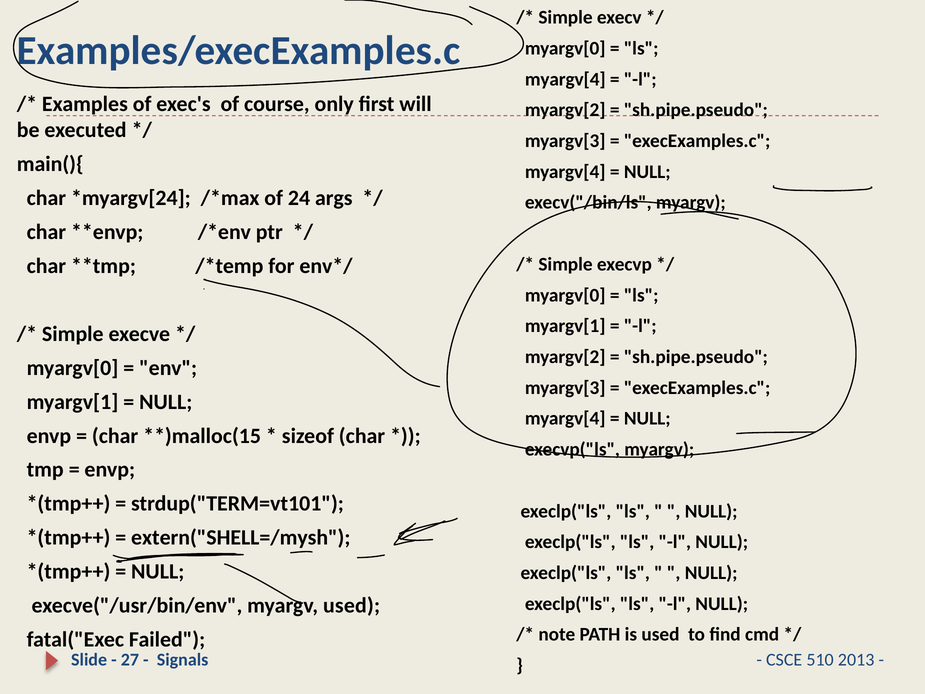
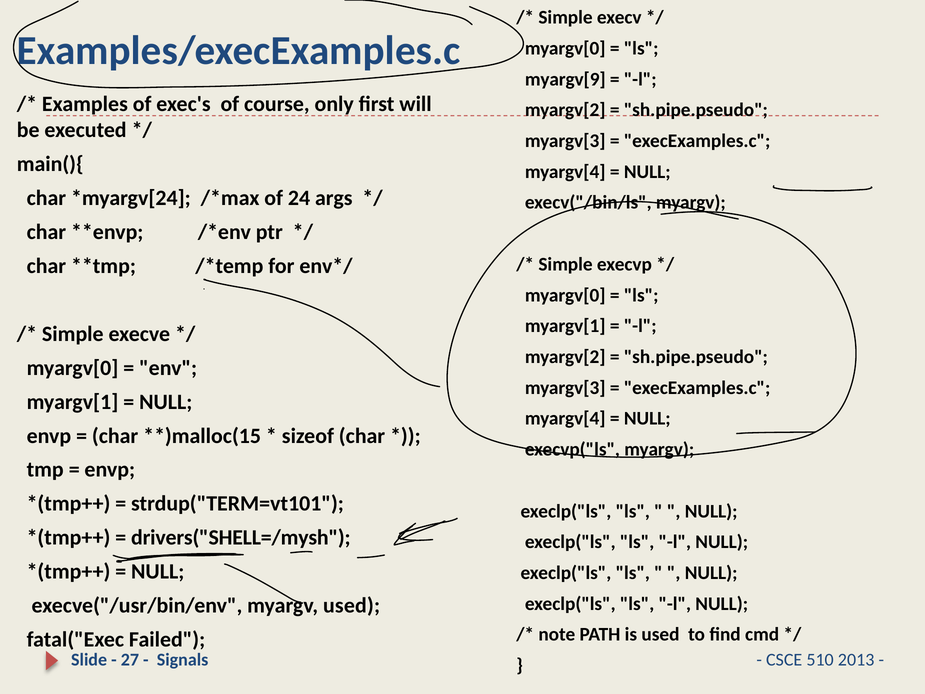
myargv[4 at (565, 79): myargv[4 -> myargv[9
extern("SHELL=/mysh: extern("SHELL=/mysh -> drivers("SHELL=/mysh
